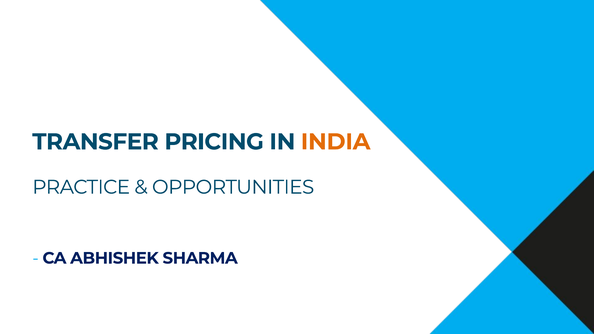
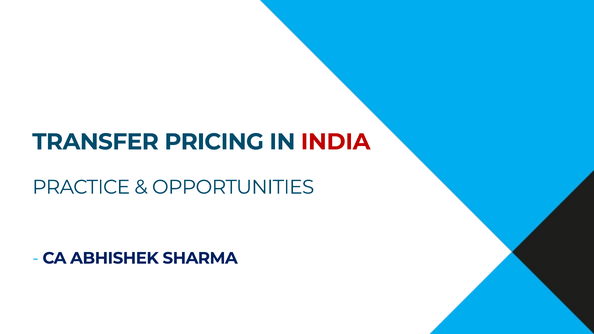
INDIA colour: orange -> red
